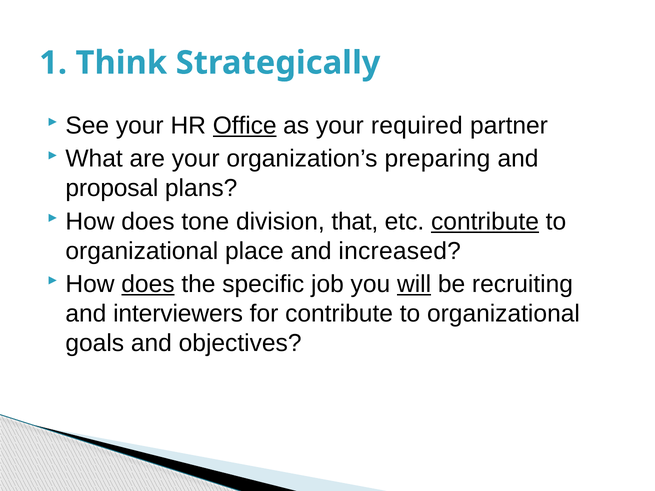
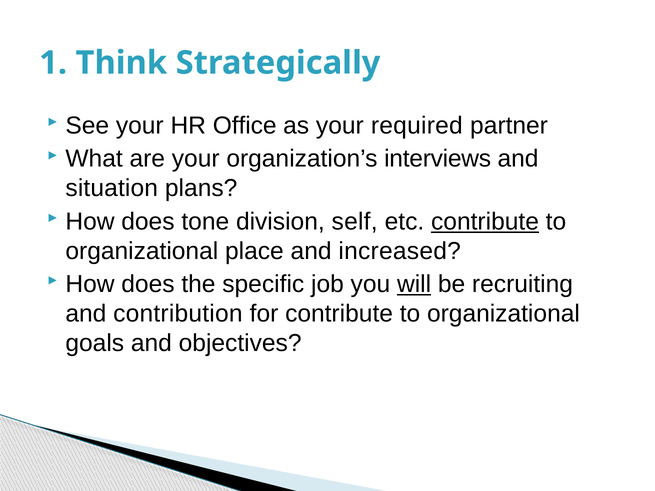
Office underline: present -> none
preparing: preparing -> interviews
proposal: proposal -> situation
that: that -> self
does at (148, 284) underline: present -> none
interviewers: interviewers -> contribution
